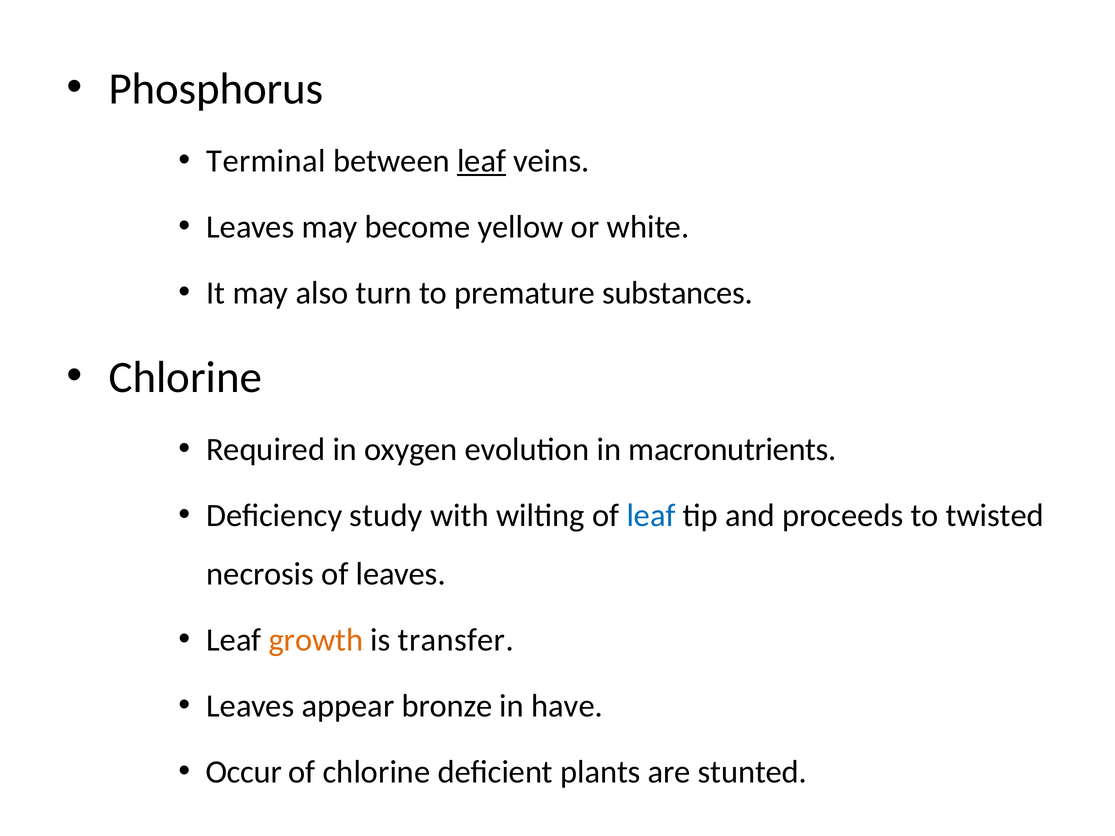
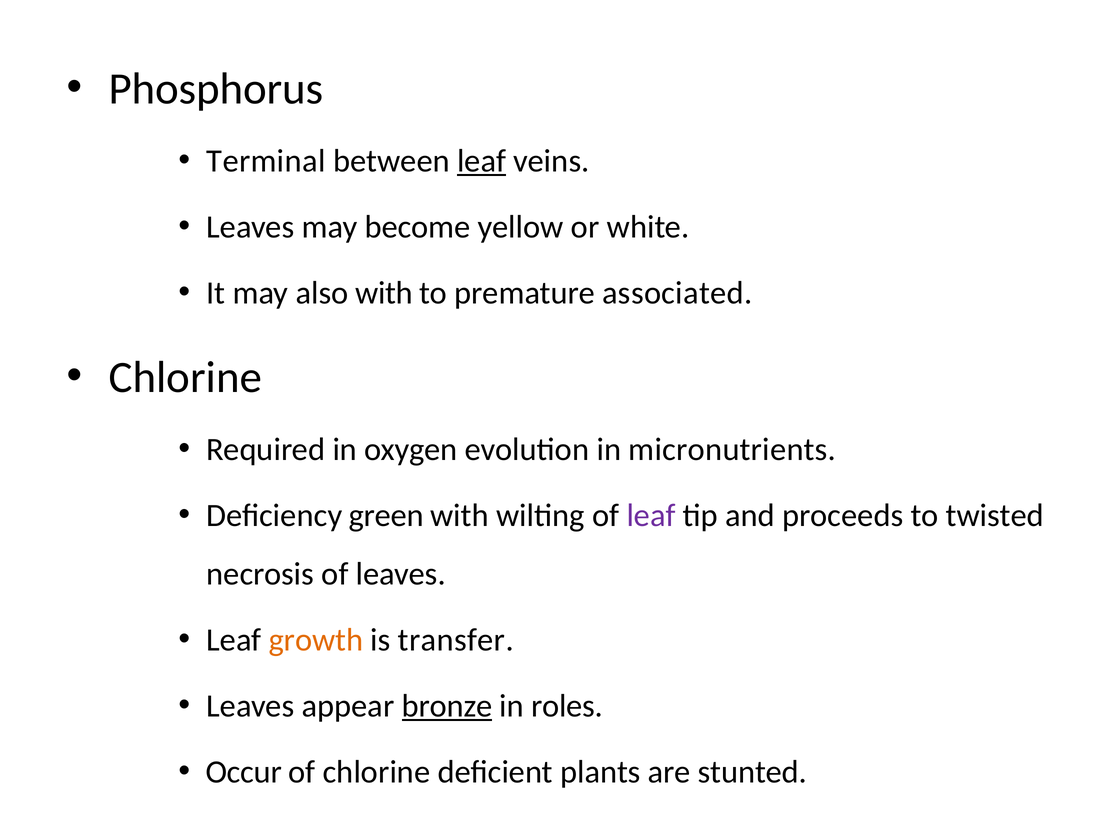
also turn: turn -> with
substances: substances -> associated
macronutrients: macronutrients -> micronutrients
study: study -> green
leaf at (651, 516) colour: blue -> purple
bronze underline: none -> present
have: have -> roles
